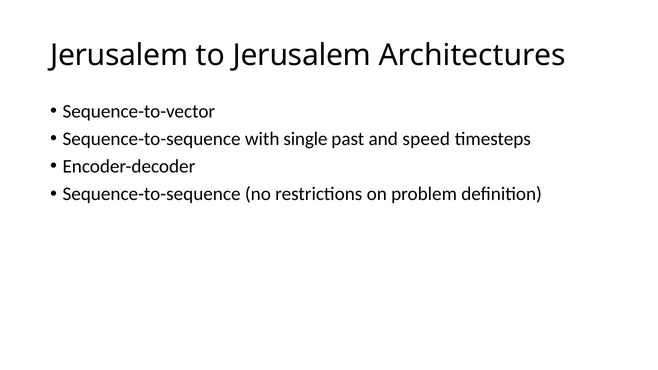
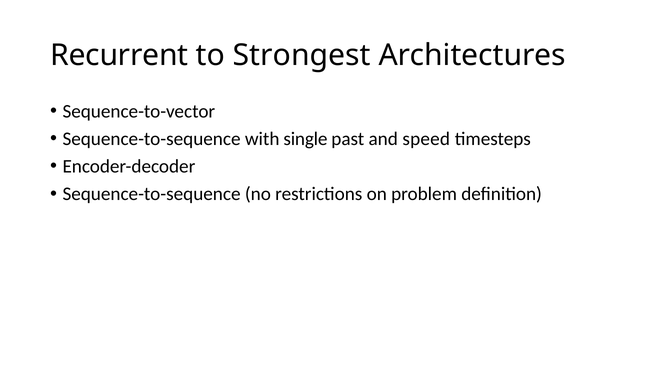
Jerusalem at (119, 55): Jerusalem -> Recurrent
to Jerusalem: Jerusalem -> Strongest
